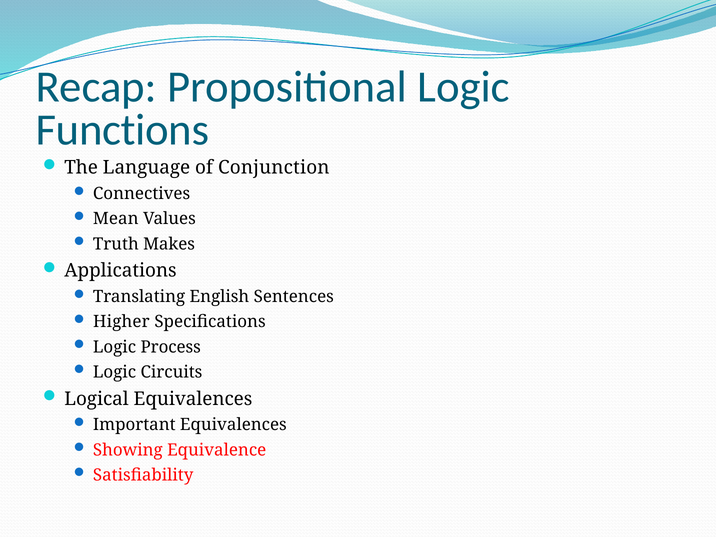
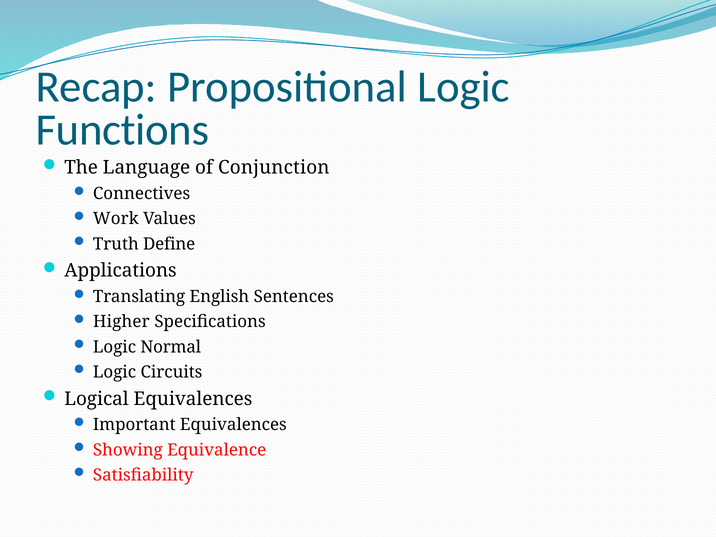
Mean: Mean -> Work
Makes: Makes -> Define
Process: Process -> Normal
